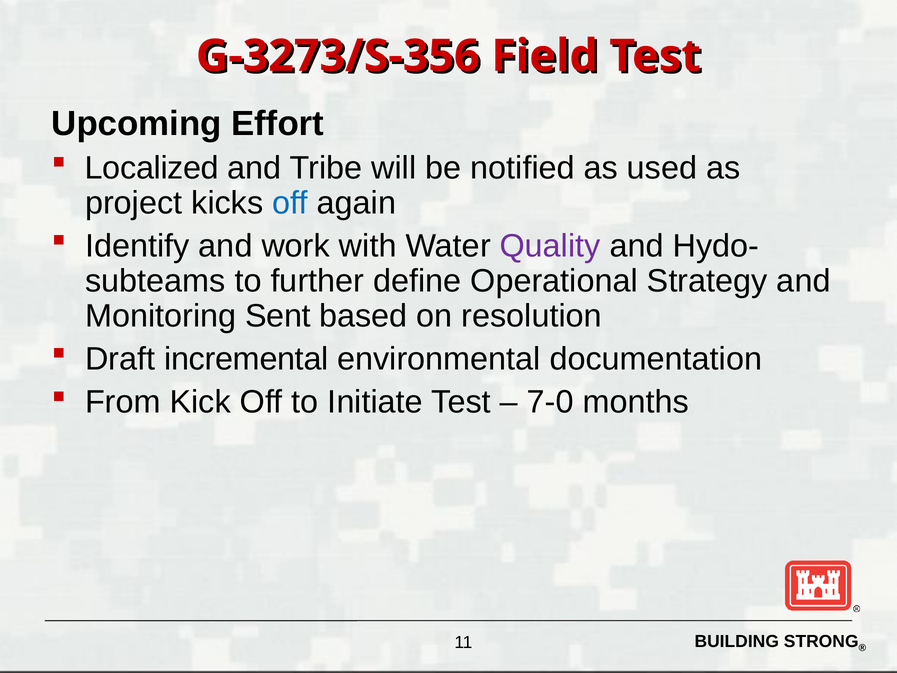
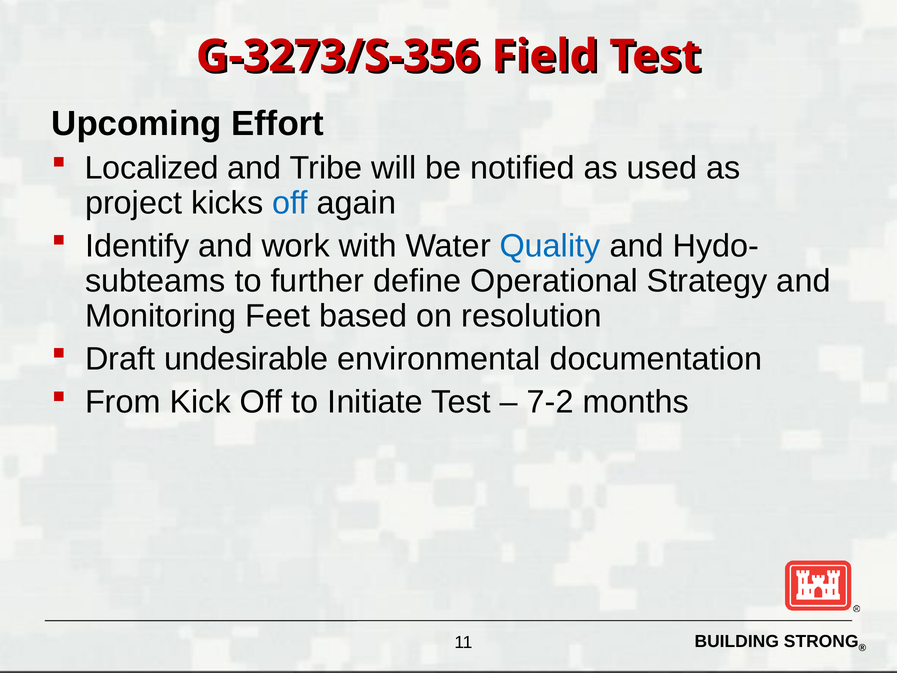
Quality colour: purple -> blue
Sent: Sent -> Feet
incremental: incremental -> undesirable
7-0: 7-0 -> 7-2
